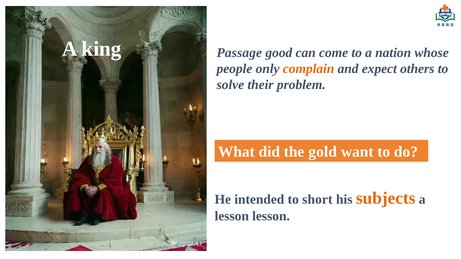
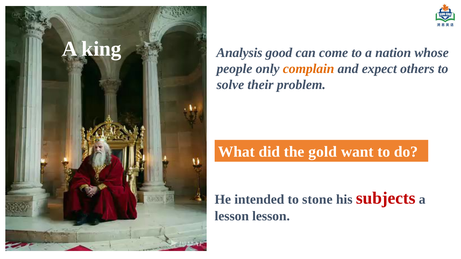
Passage: Passage -> Analysis
short: short -> stone
subjects colour: orange -> red
